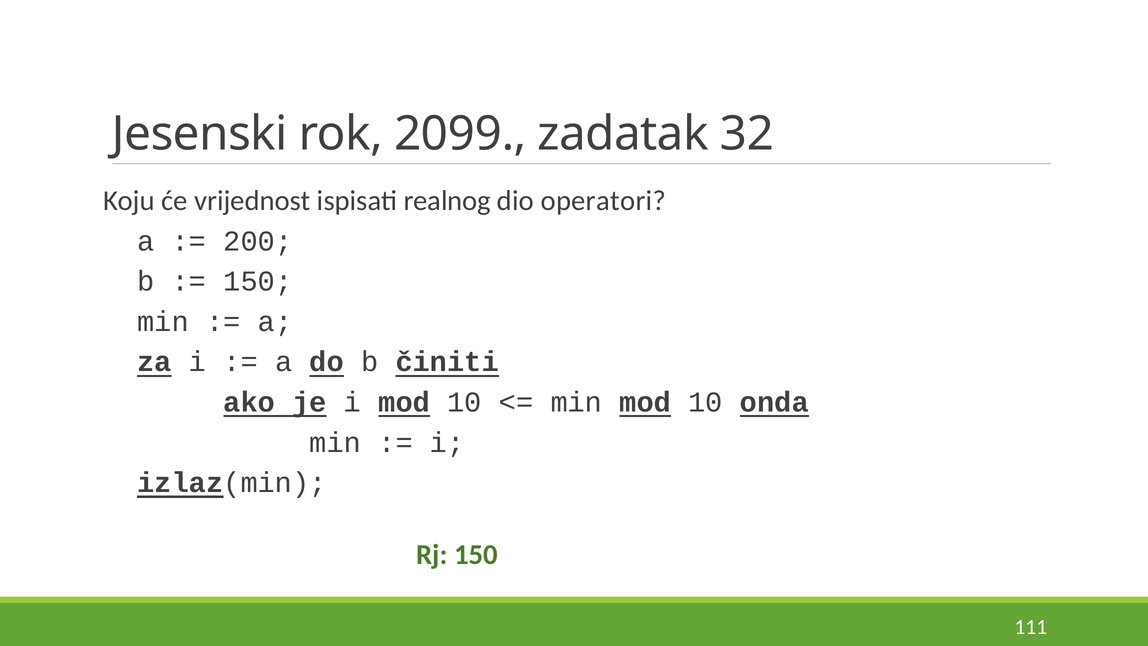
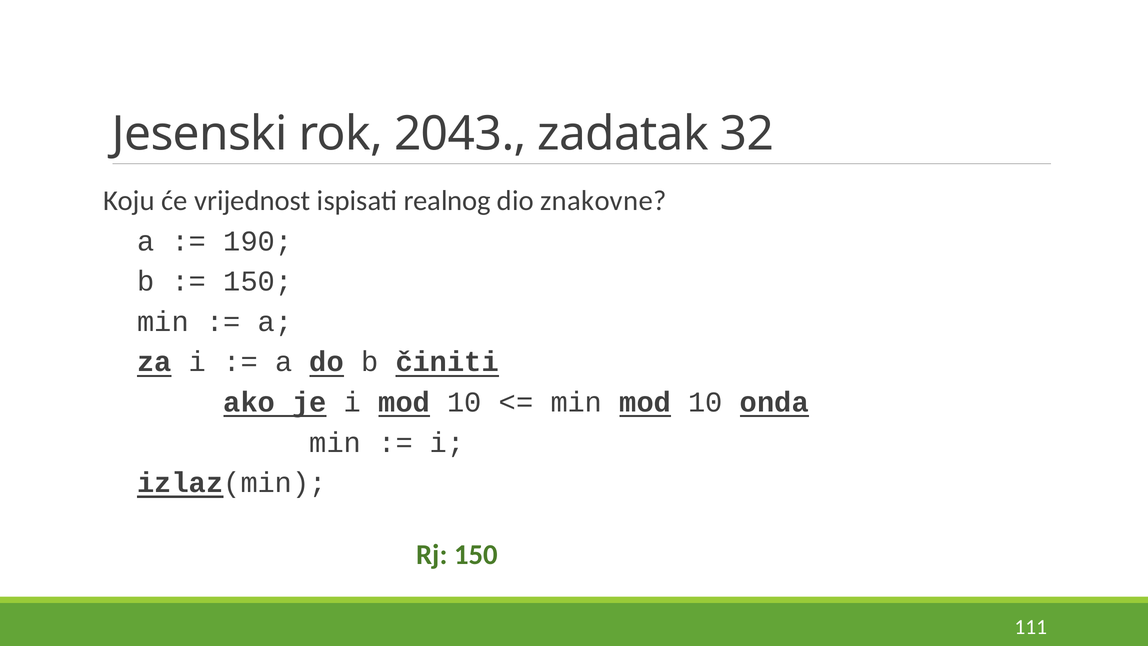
2099: 2099 -> 2043
operatori: operatori -> znakovne
200: 200 -> 190
